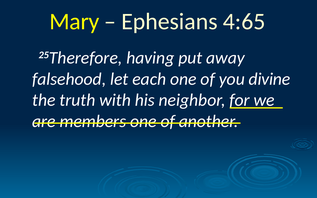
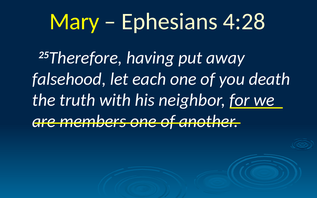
4:65: 4:65 -> 4:28
divine: divine -> death
